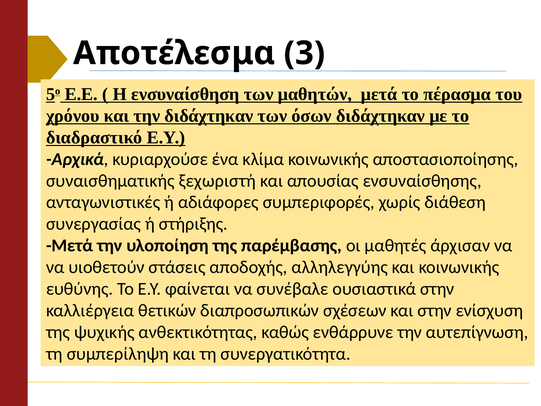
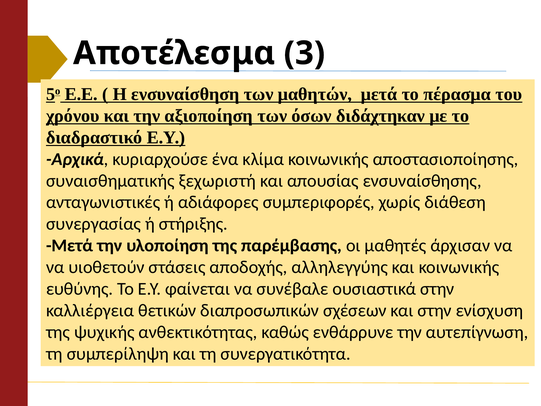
την διδάχτηκαν: διδάχτηκαν -> αξιοποίηση
